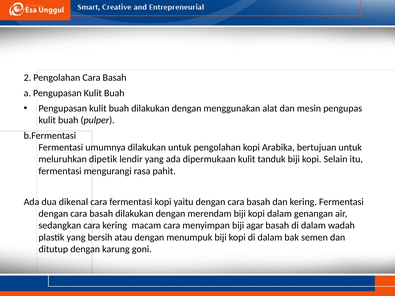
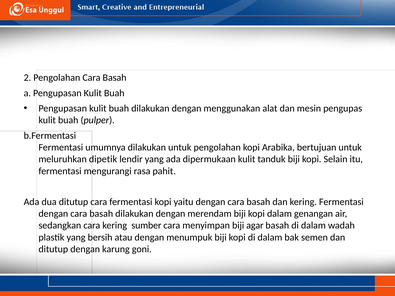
dua dikenal: dikenal -> ditutup
macam: macam -> sumber
